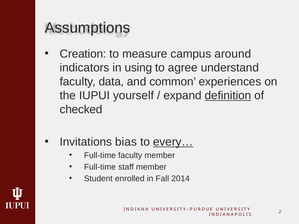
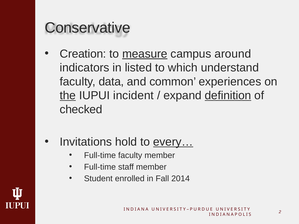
Assumptions: Assumptions -> Conservative
measure underline: none -> present
using: using -> listed
agree: agree -> which
the underline: none -> present
yourself: yourself -> incident
bias: bias -> hold
